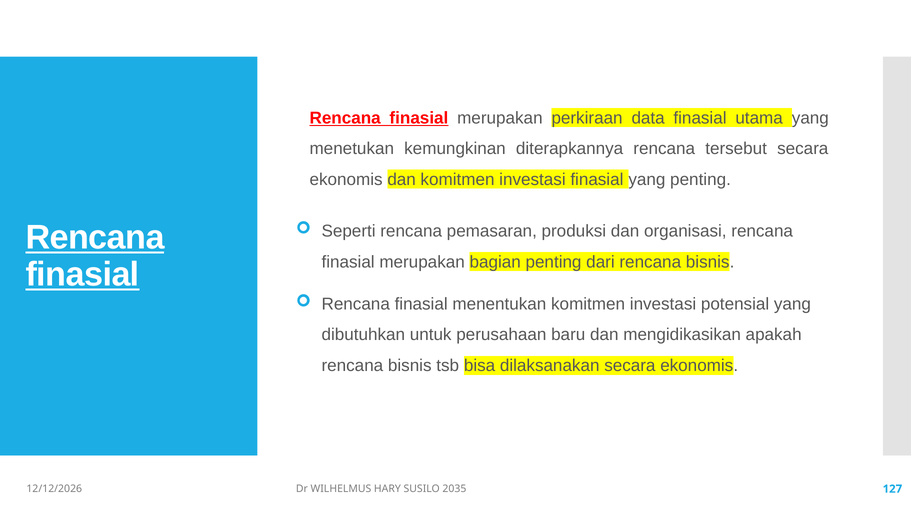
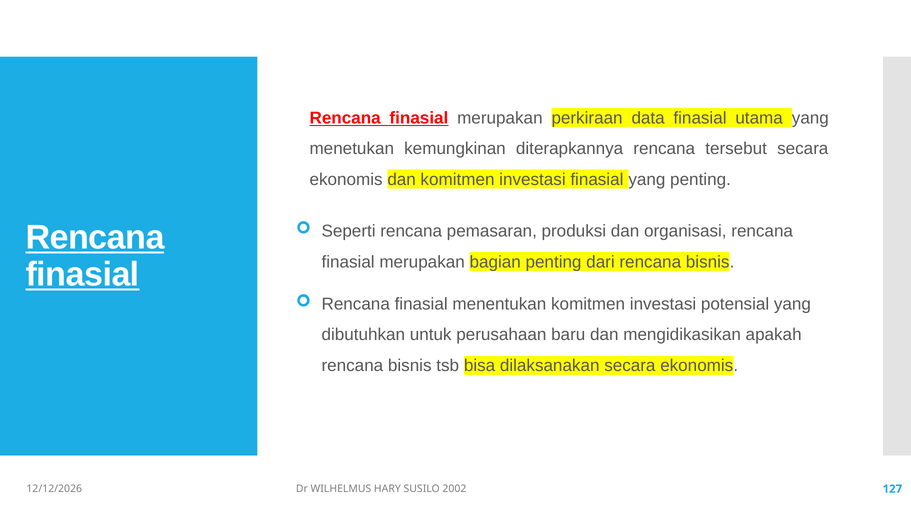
2035: 2035 -> 2002
